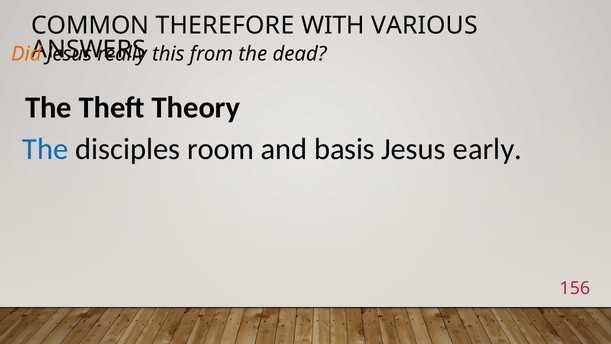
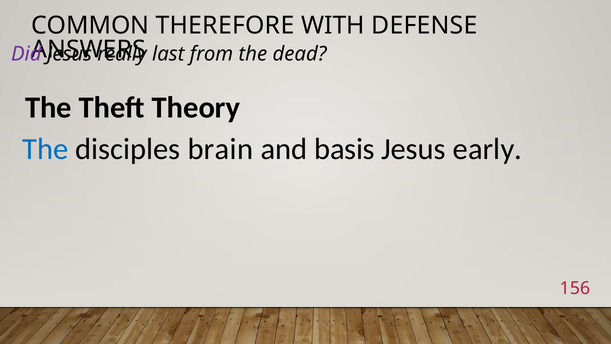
VARIOUS: VARIOUS -> DEFENSE
Did colour: orange -> purple
this: this -> last
room: room -> brain
